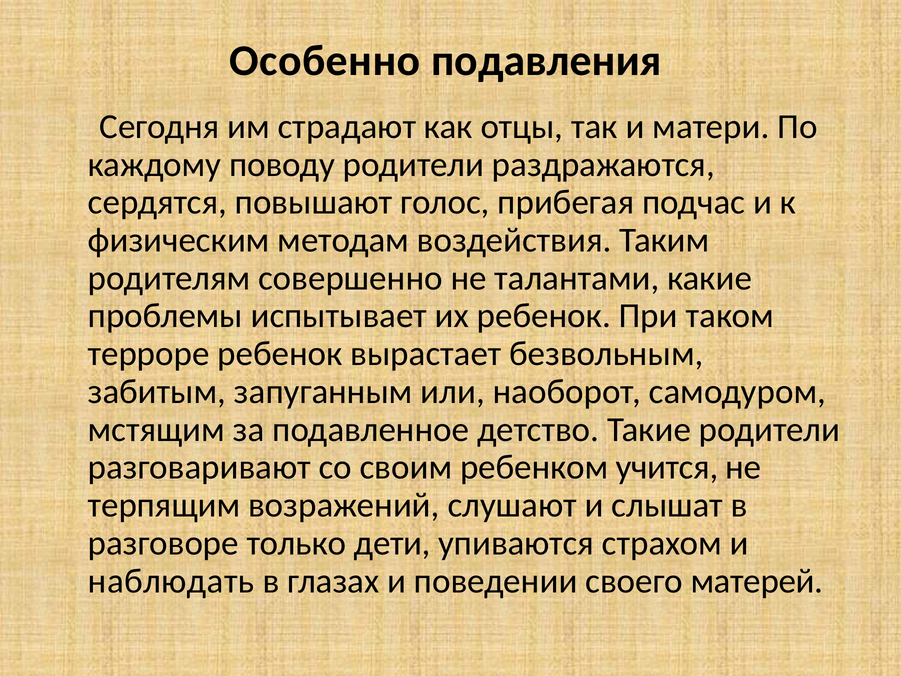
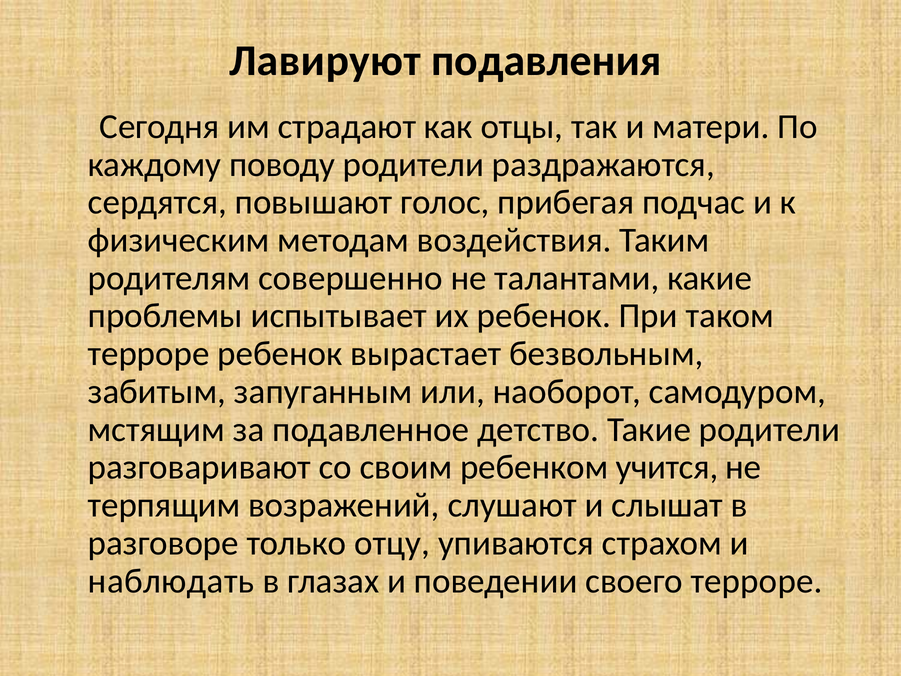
Особенно: Особенно -> Лавируют
дети: дети -> отцу
своего матерей: матерей -> терроре
